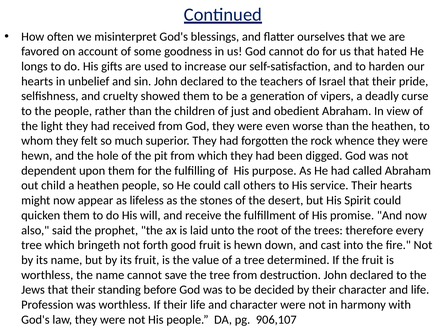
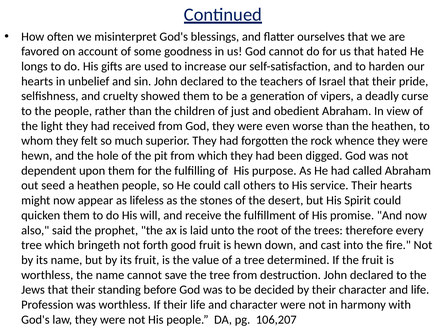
child: child -> seed
906,107: 906,107 -> 106,207
